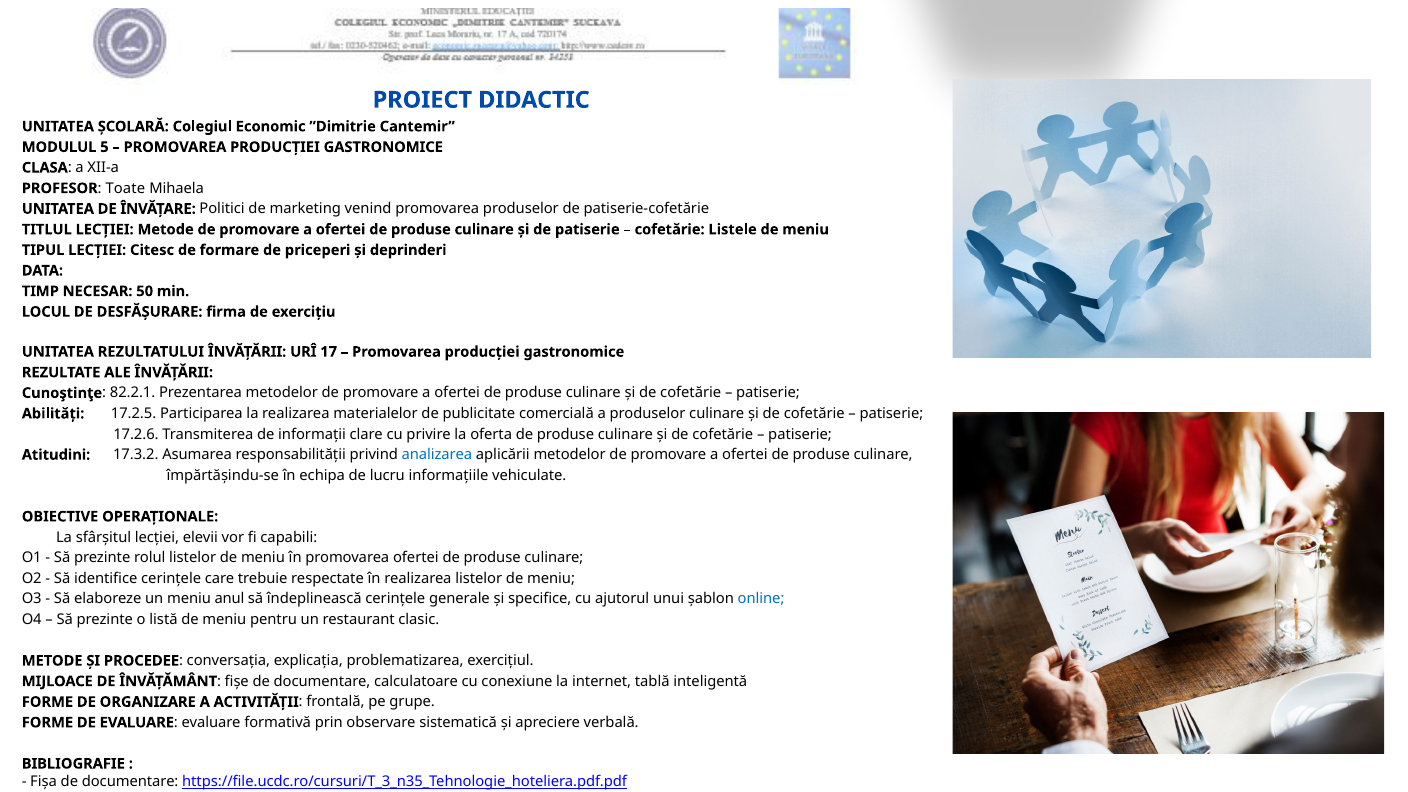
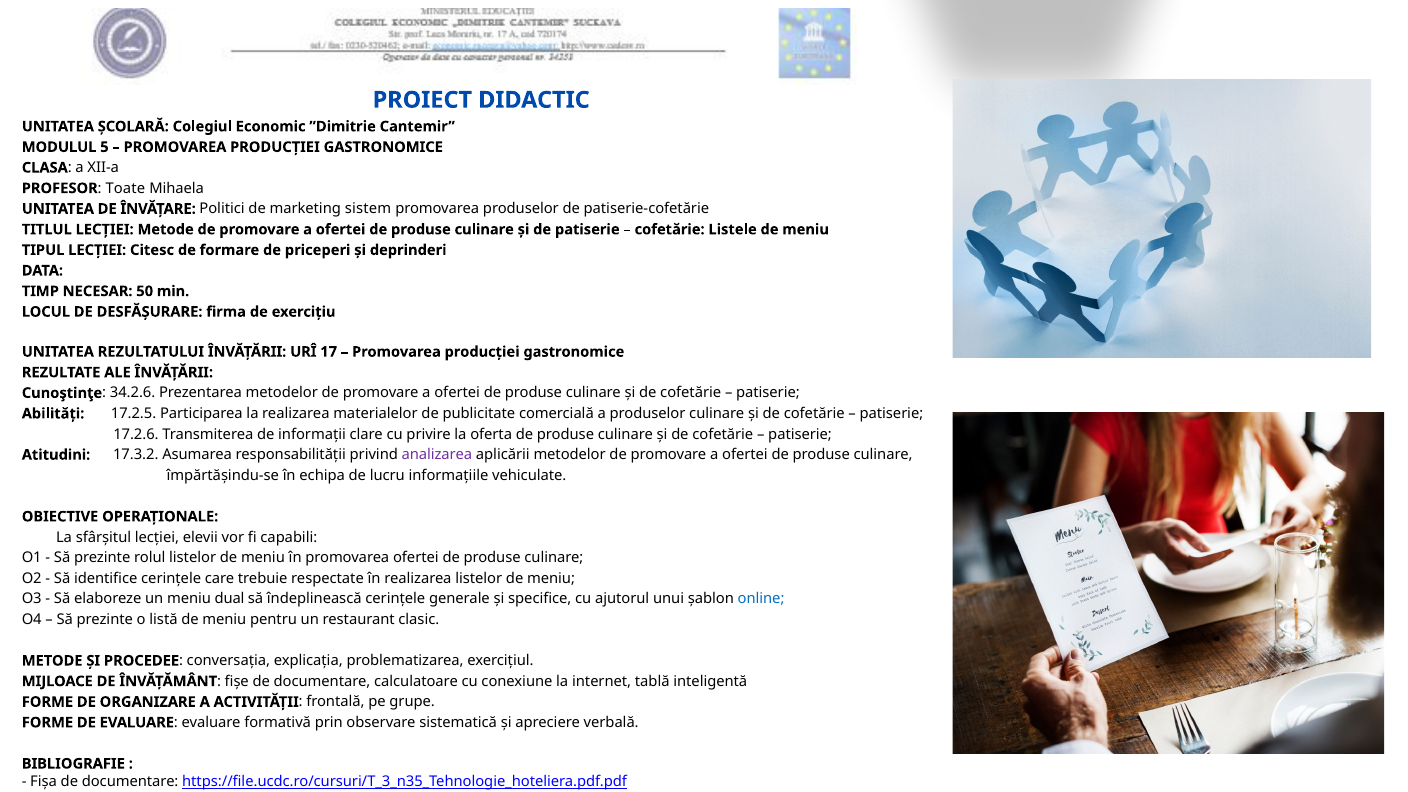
venind: venind -> sistem
82.2.1: 82.2.1 -> 34.2.6
analizarea colour: blue -> purple
anul: anul -> dual
